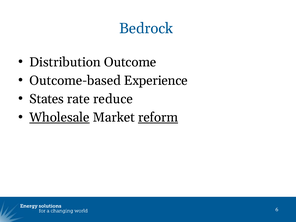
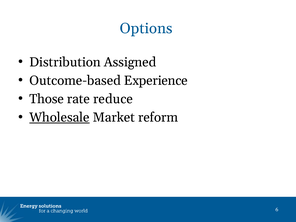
Bedrock: Bedrock -> Options
Outcome: Outcome -> Assigned
States: States -> Those
reform underline: present -> none
